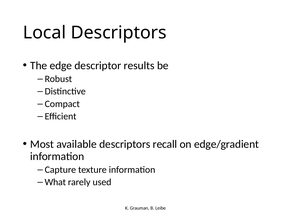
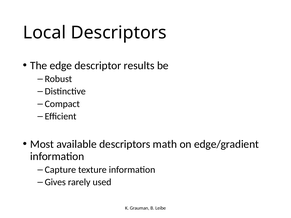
recall: recall -> math
What: What -> Gives
